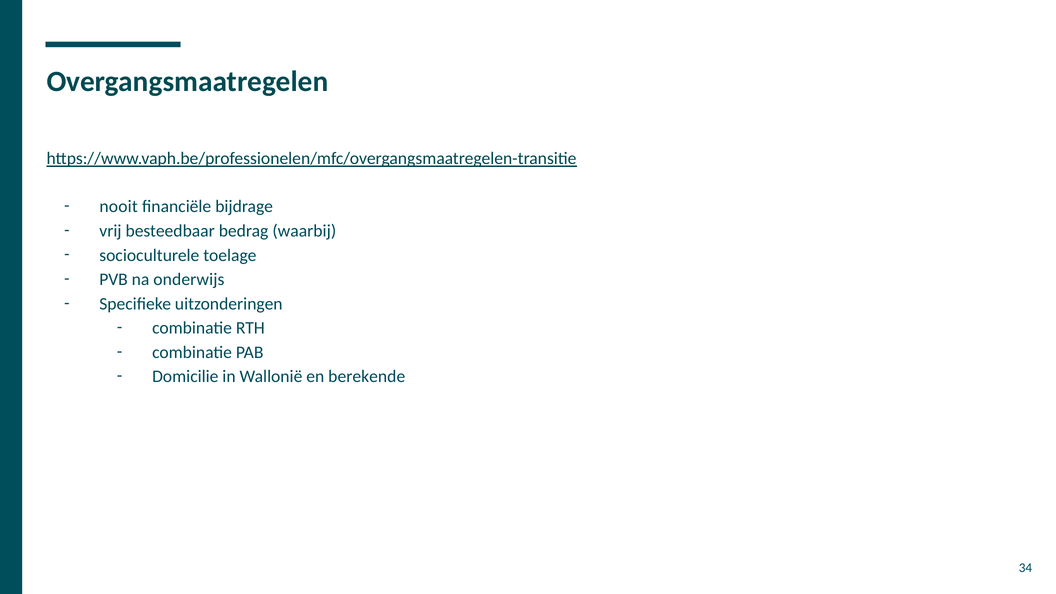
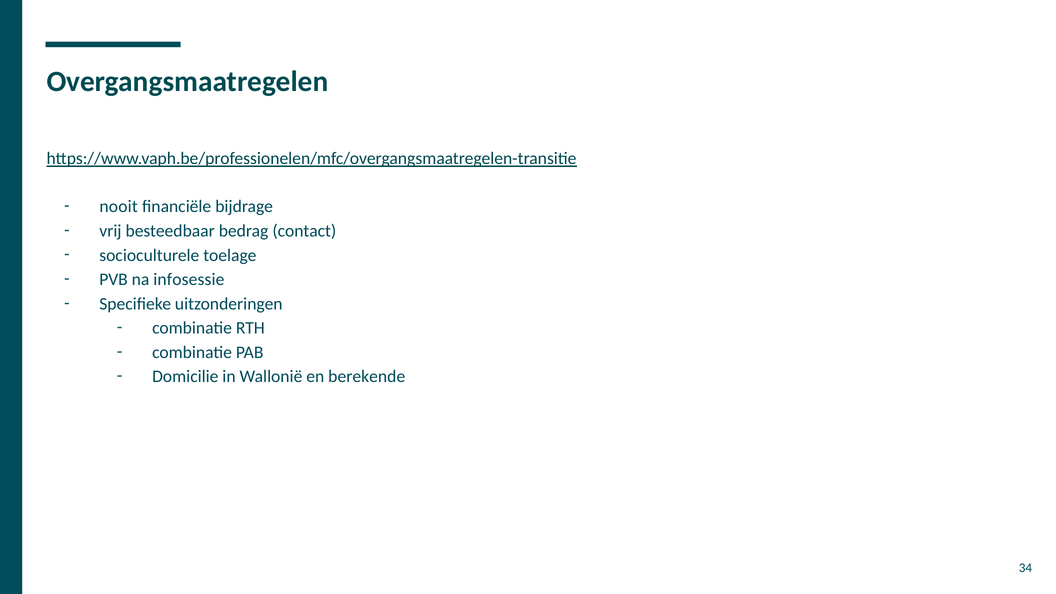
waarbij: waarbij -> contact
onderwijs: onderwijs -> infosessie
